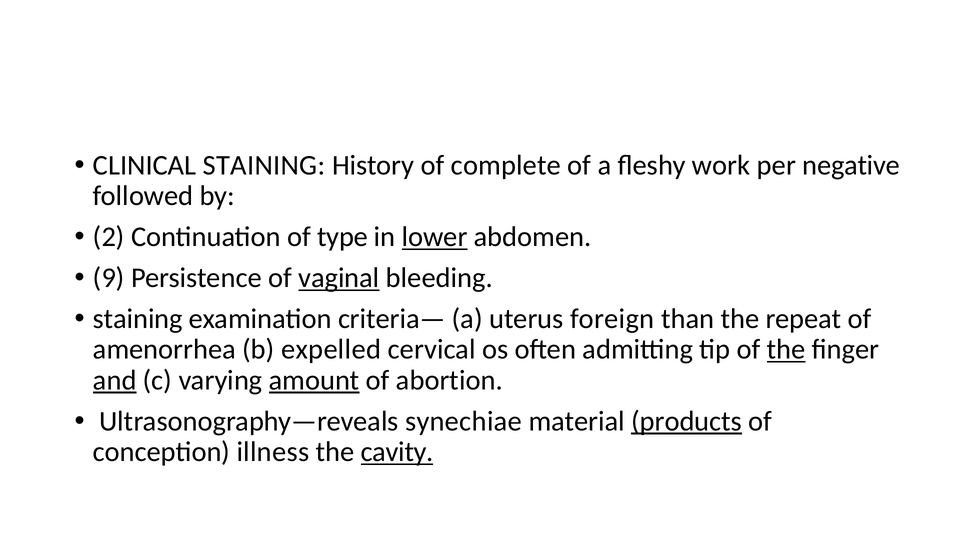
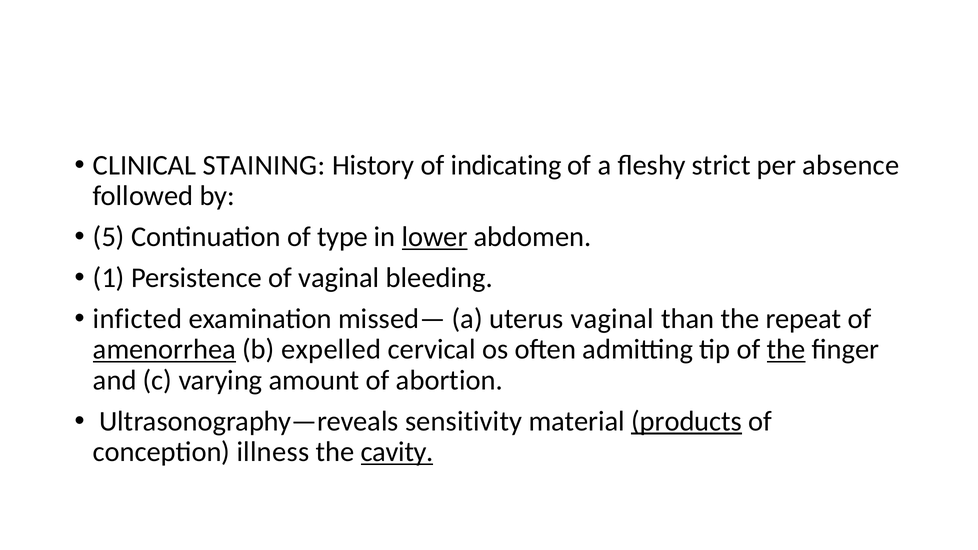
complete: complete -> indicating
work: work -> strict
negative: negative -> absence
2: 2 -> 5
9: 9 -> 1
vaginal at (339, 278) underline: present -> none
staining at (138, 319): staining -> inficted
criteria—: criteria— -> missed—
uterus foreign: foreign -> vaginal
amenorrhea underline: none -> present
and underline: present -> none
amount underline: present -> none
synechiae: synechiae -> sensitivity
